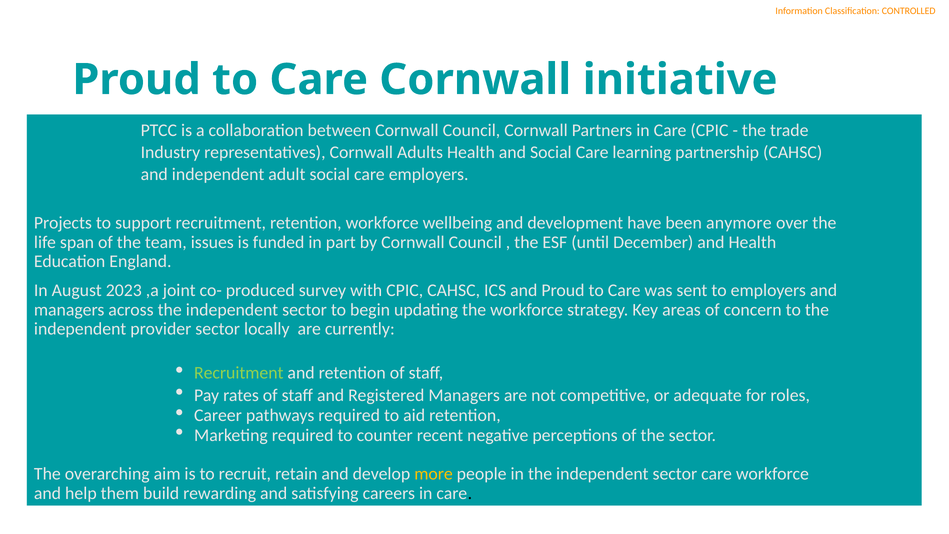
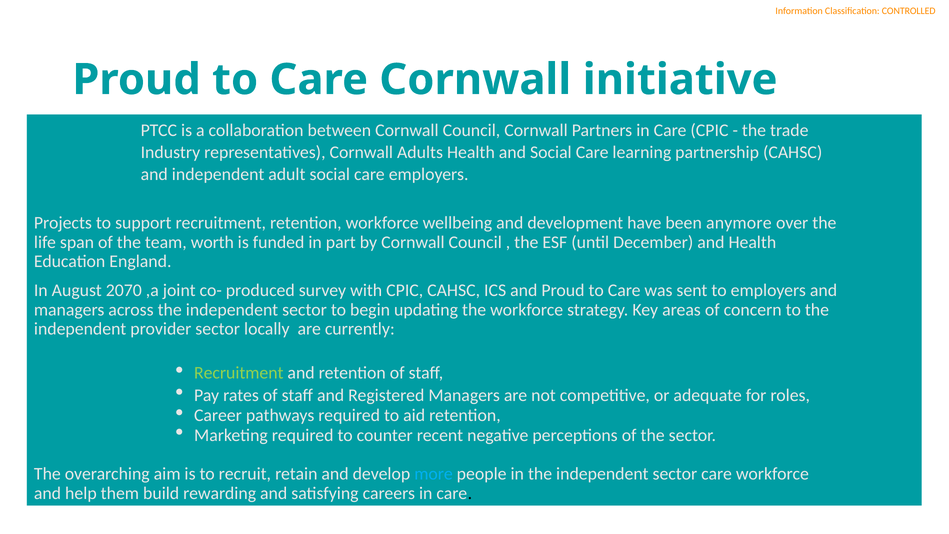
issues: issues -> worth
2023: 2023 -> 2070
more colour: yellow -> light blue
